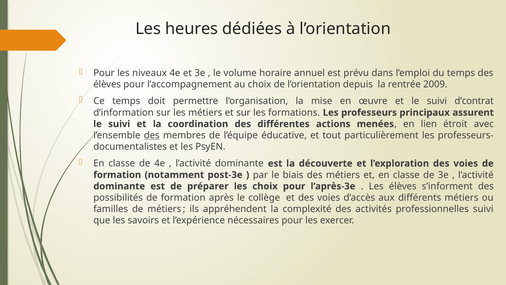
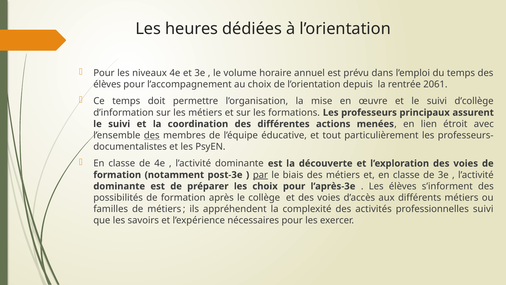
2009: 2009 -> 2061
d’contrat: d’contrat -> d’collège
par underline: none -> present
